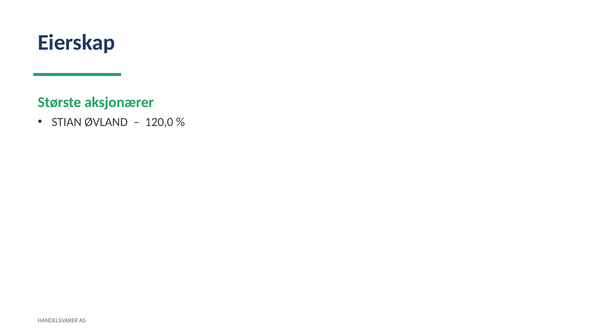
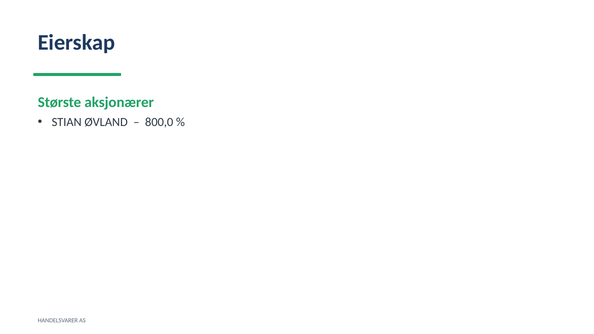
120,0: 120,0 -> 800,0
